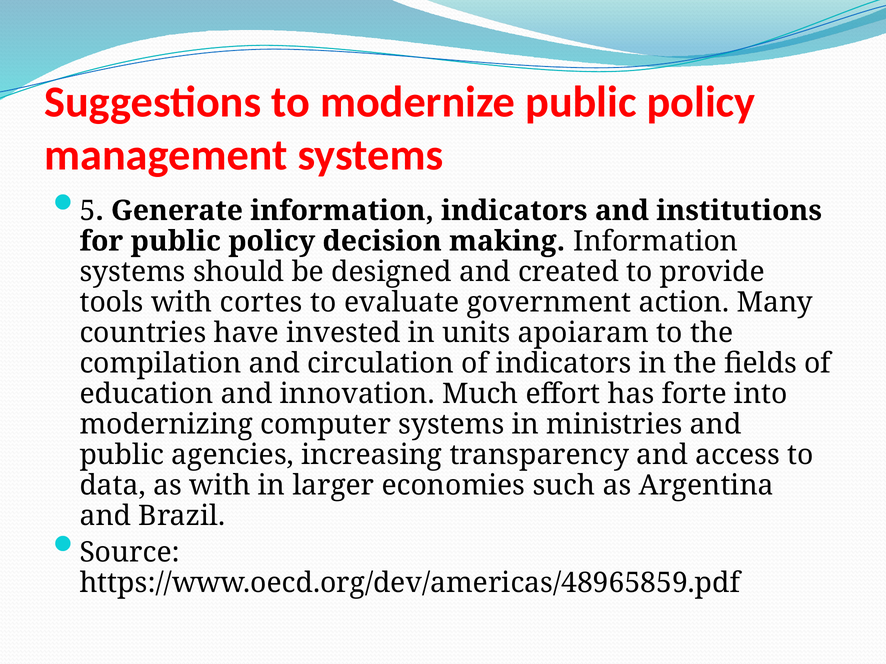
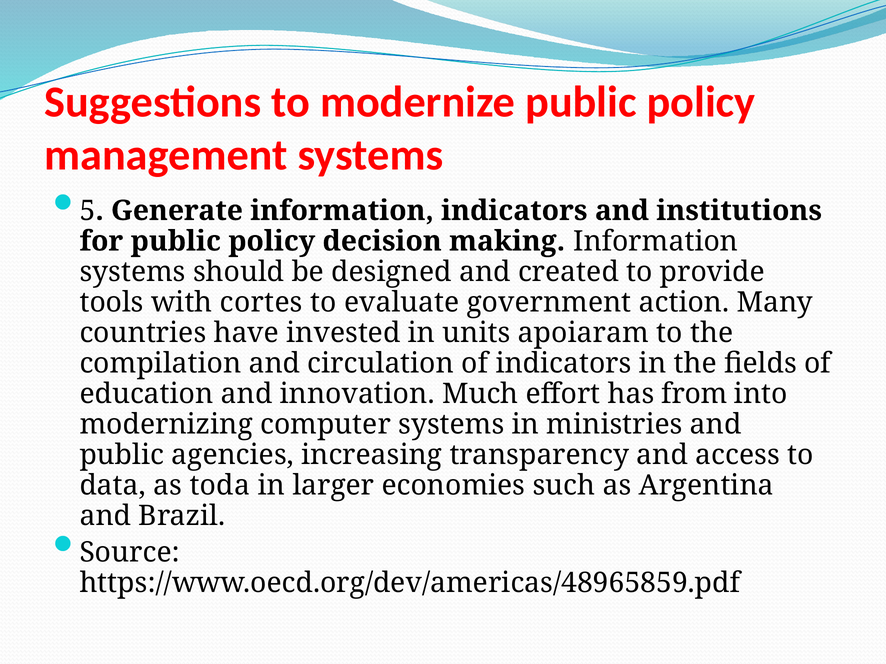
forte: forte -> from
as with: with -> toda
